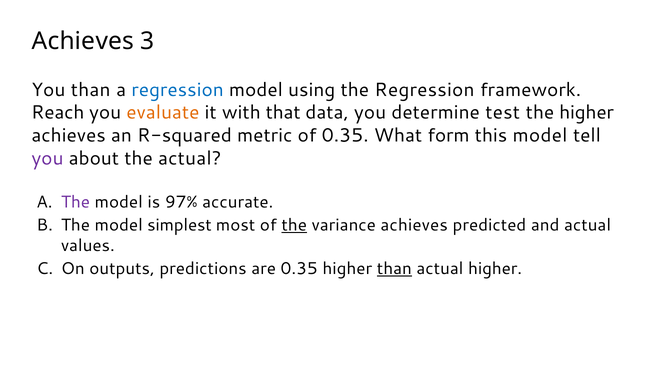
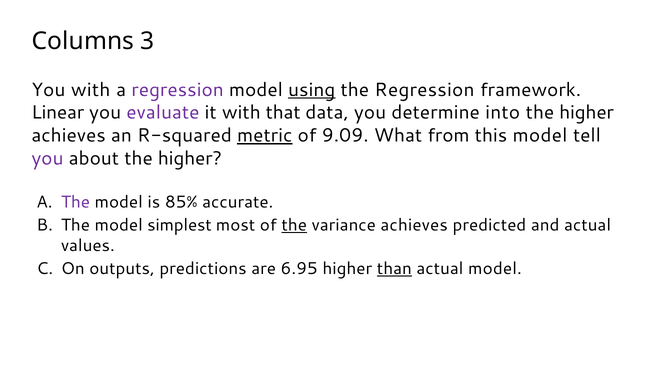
Achieves at (83, 41): Achieves -> Columns
You than: than -> with
regression at (178, 90) colour: blue -> purple
using underline: none -> present
Reach: Reach -> Linear
evaluate colour: orange -> purple
test: test -> into
metric underline: none -> present
of 0.35: 0.35 -> 9.09
form: form -> from
about the actual: actual -> higher
97%: 97% -> 85%
are 0.35: 0.35 -> 6.95
actual higher: higher -> model
